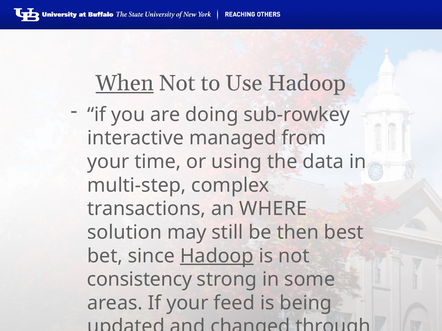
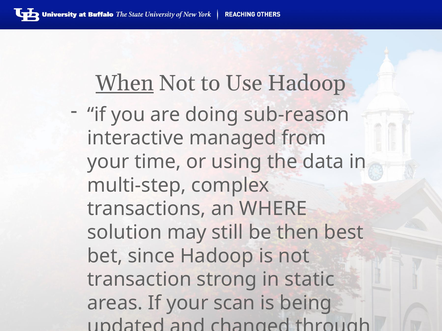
sub-rowkey: sub-rowkey -> sub-reason
Hadoop at (217, 256) underline: present -> none
consistency: consistency -> transaction
some: some -> static
feed: feed -> scan
